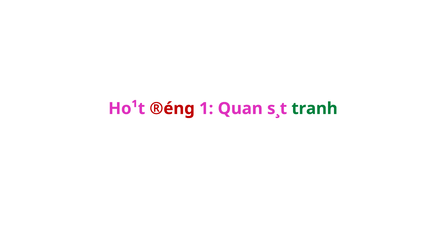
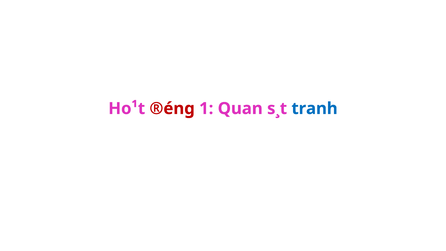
tranh colour: green -> blue
